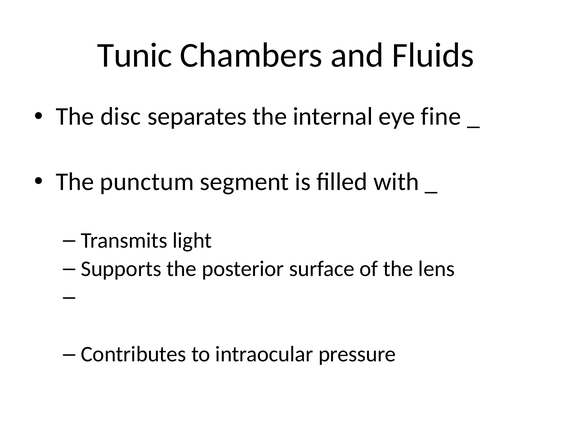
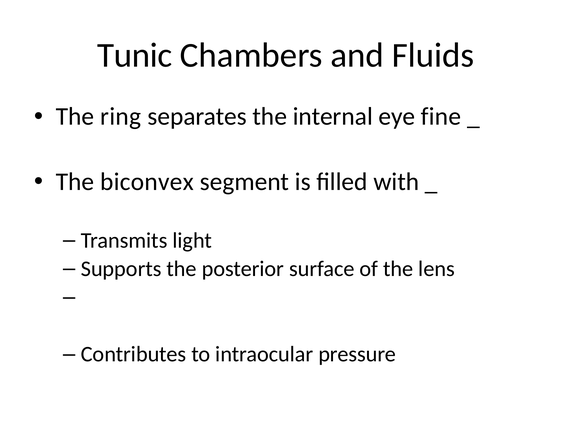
disc: disc -> ring
punctum: punctum -> biconvex
